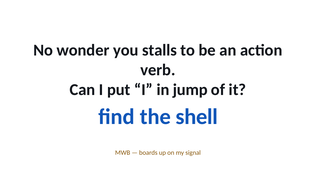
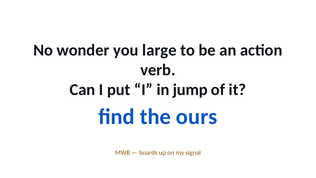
stalls: stalls -> large
shell: shell -> ours
